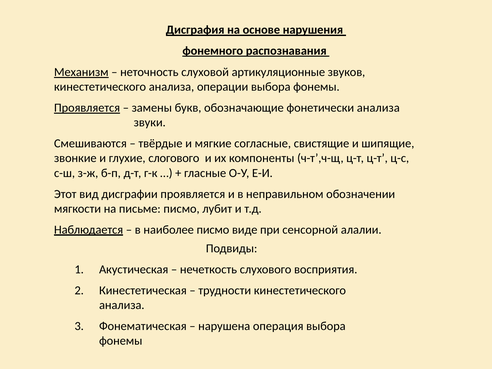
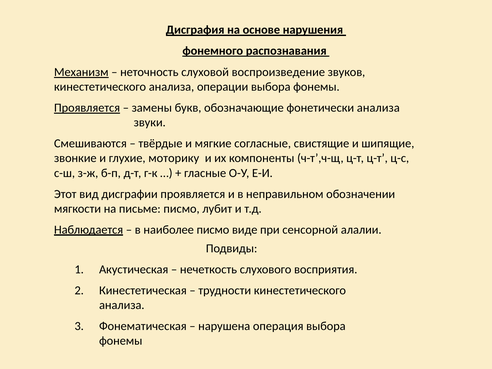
артикуляционные: артикуляционные -> воспроизведение
слогового: слогового -> моторику
